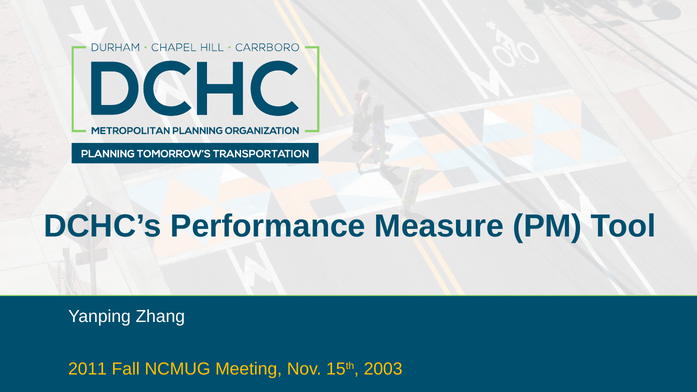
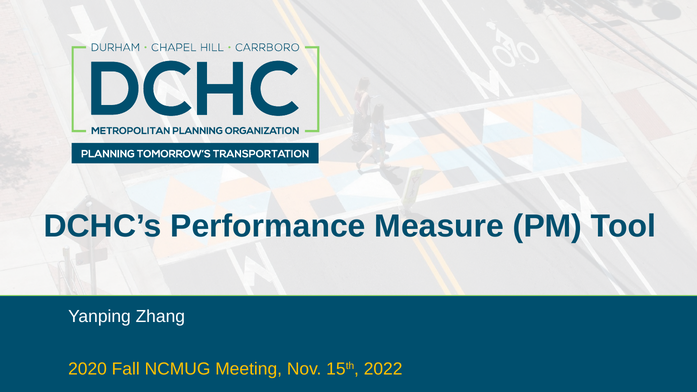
2011: 2011 -> 2020
2003: 2003 -> 2022
